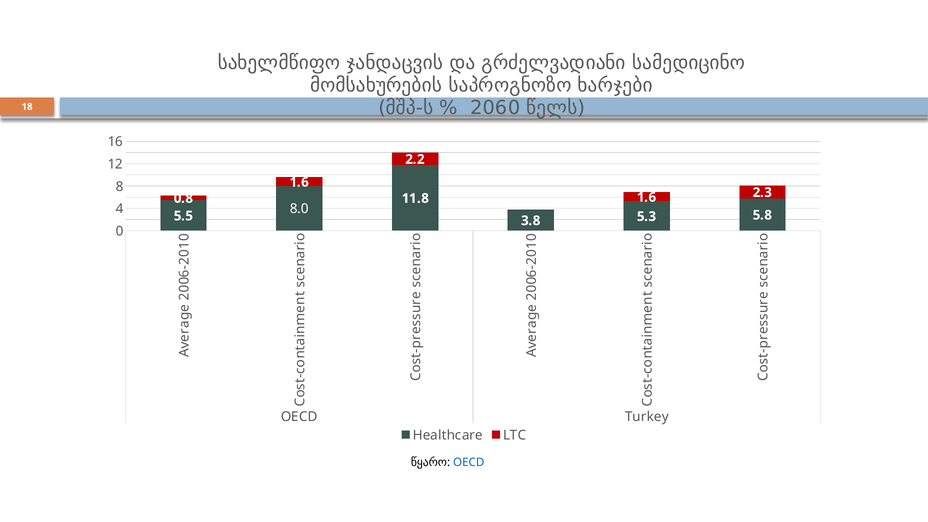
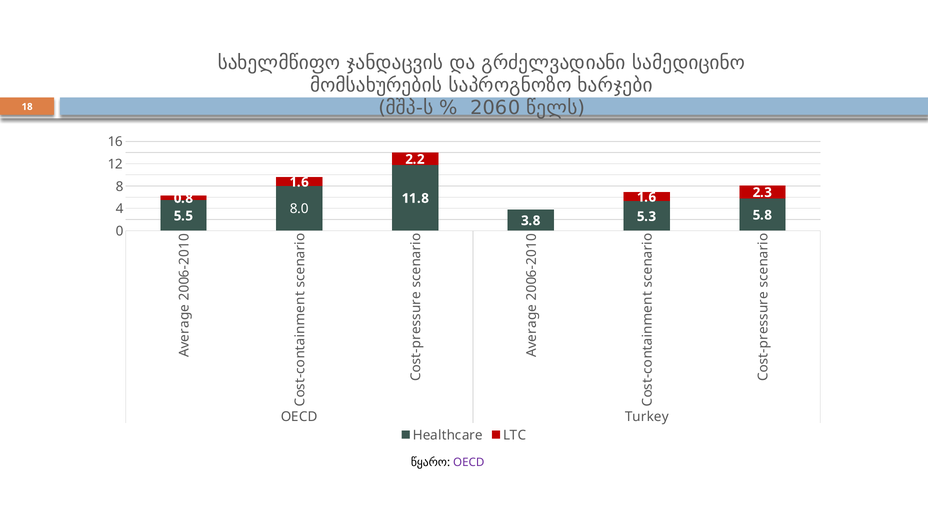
OECD at (469, 462) colour: blue -> purple
